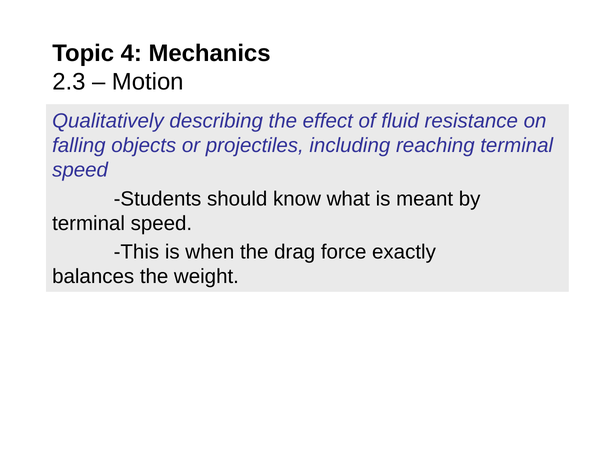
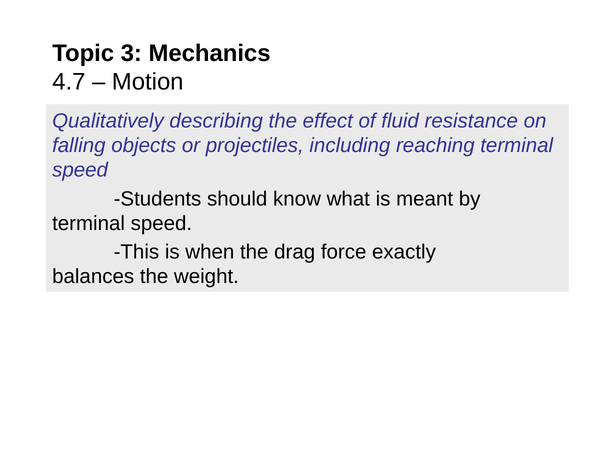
4: 4 -> 3
2.3: 2.3 -> 4.7
